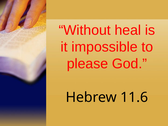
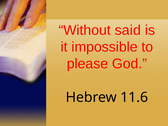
heal: heal -> said
